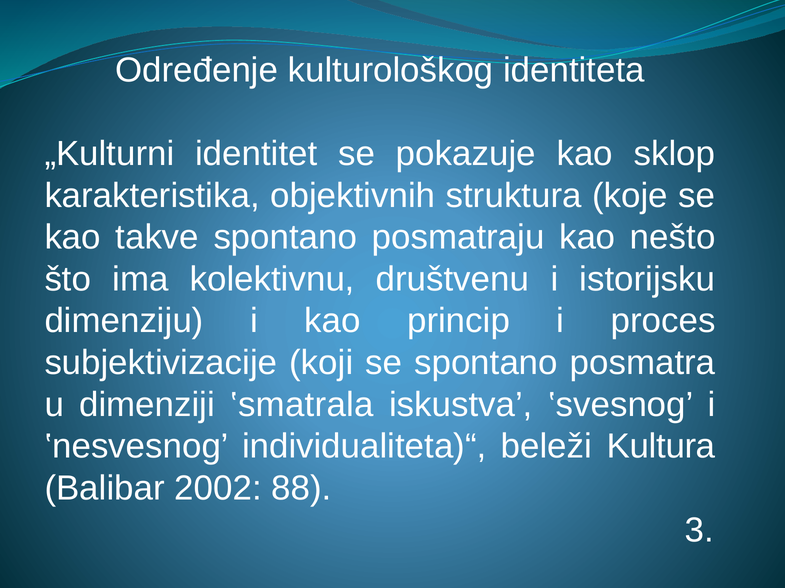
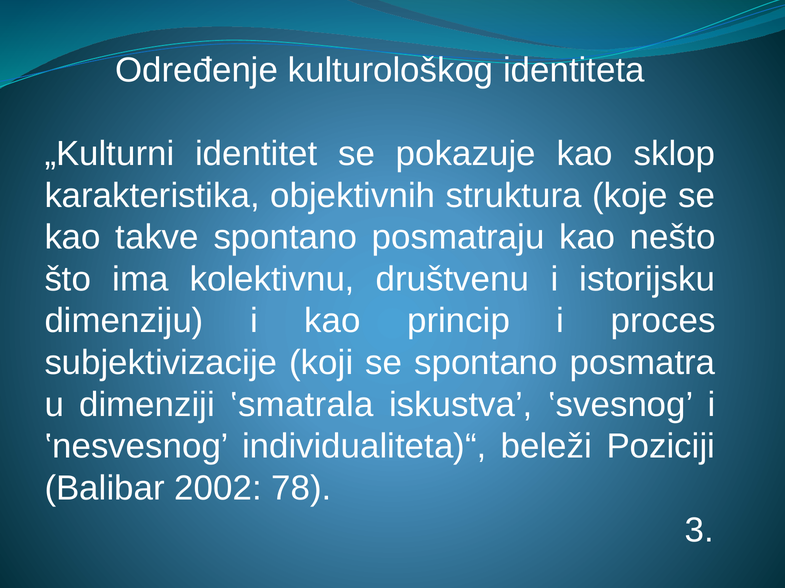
Kultura: Kultura -> Poziciji
88: 88 -> 78
